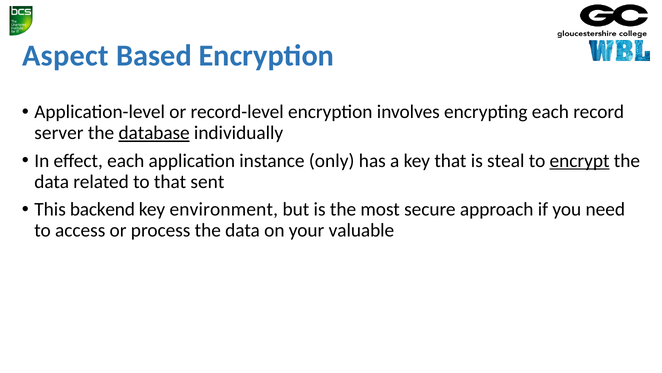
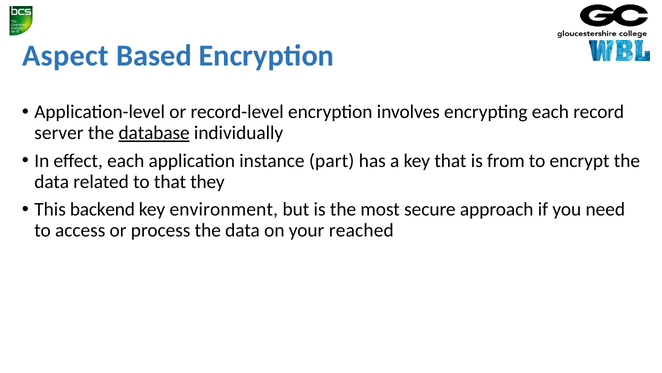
only: only -> part
steal: steal -> from
encrypt underline: present -> none
sent: sent -> they
valuable: valuable -> reached
